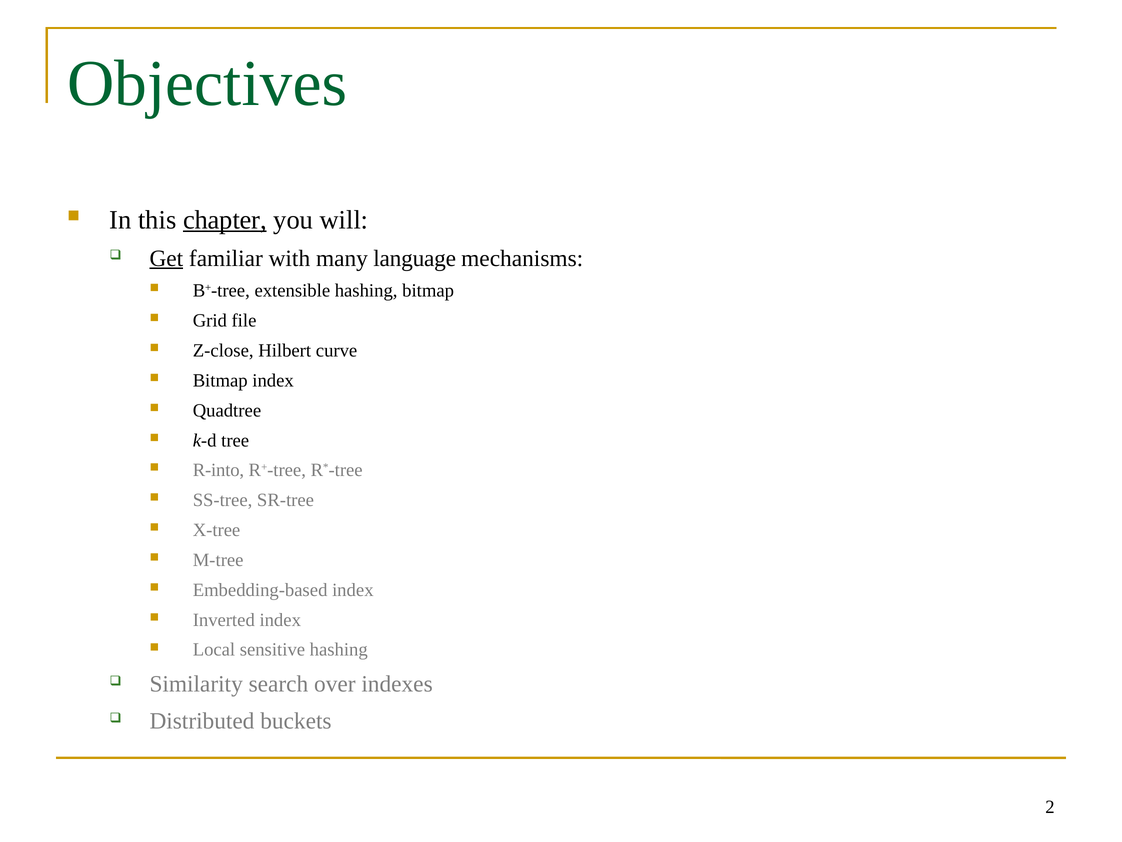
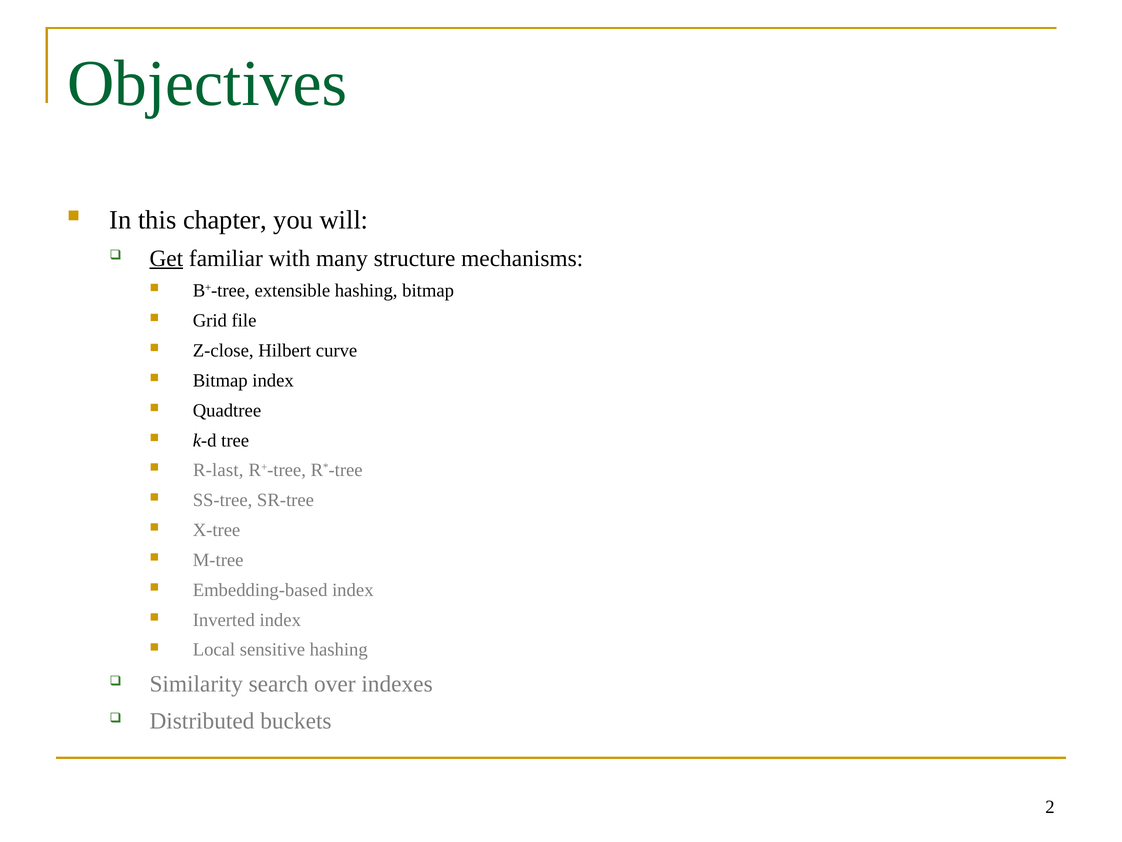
chapter underline: present -> none
language: language -> structure
R-into: R-into -> R-last
